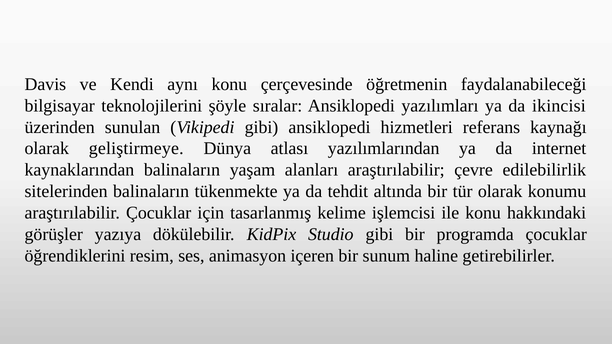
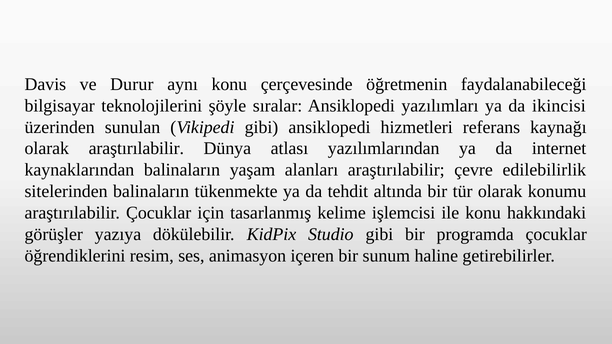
Kendi: Kendi -> Durur
olarak geliştirmeye: geliştirmeye -> araştırılabilir
